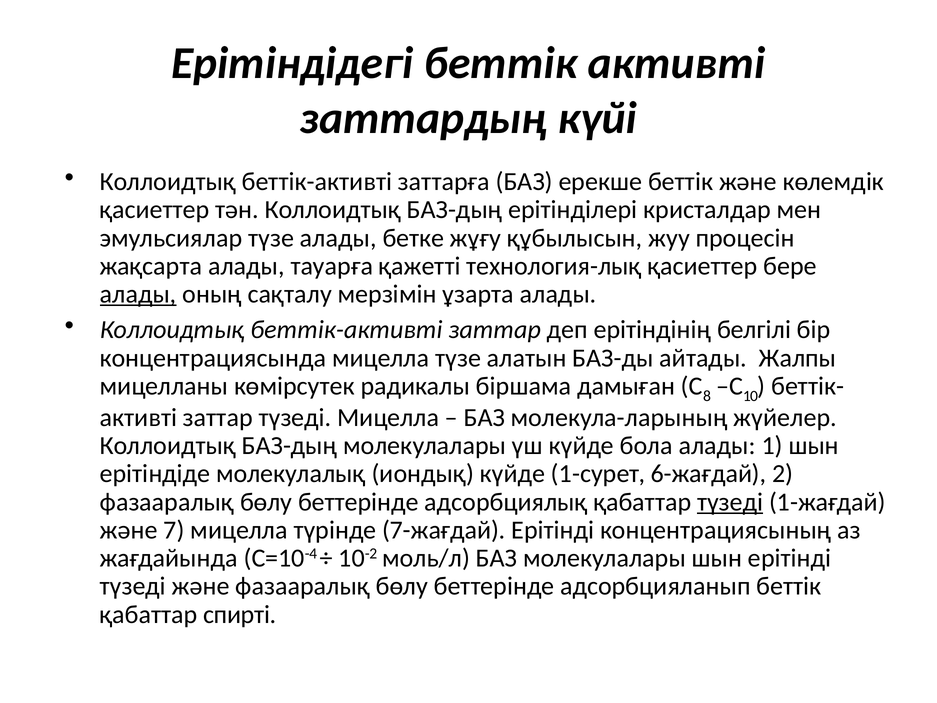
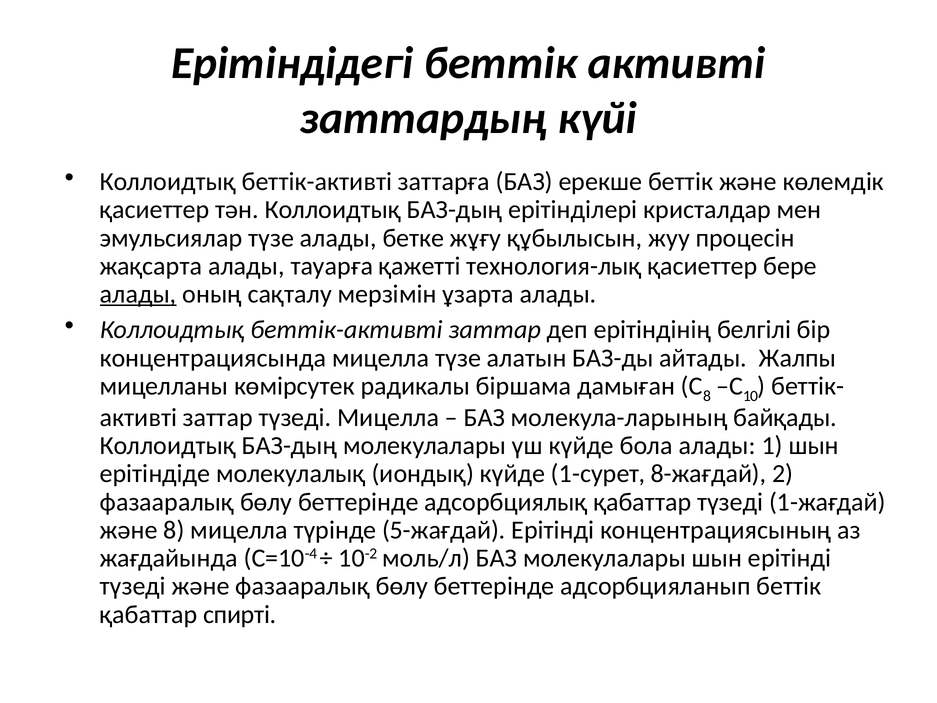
жүйелер: жүйелер -> байқады
6-жағдай: 6-жағдай -> 8-жағдай
түзеді at (730, 502) underline: present -> none
және 7: 7 -> 8
7-жағдай: 7-жағдай -> 5-жағдай
